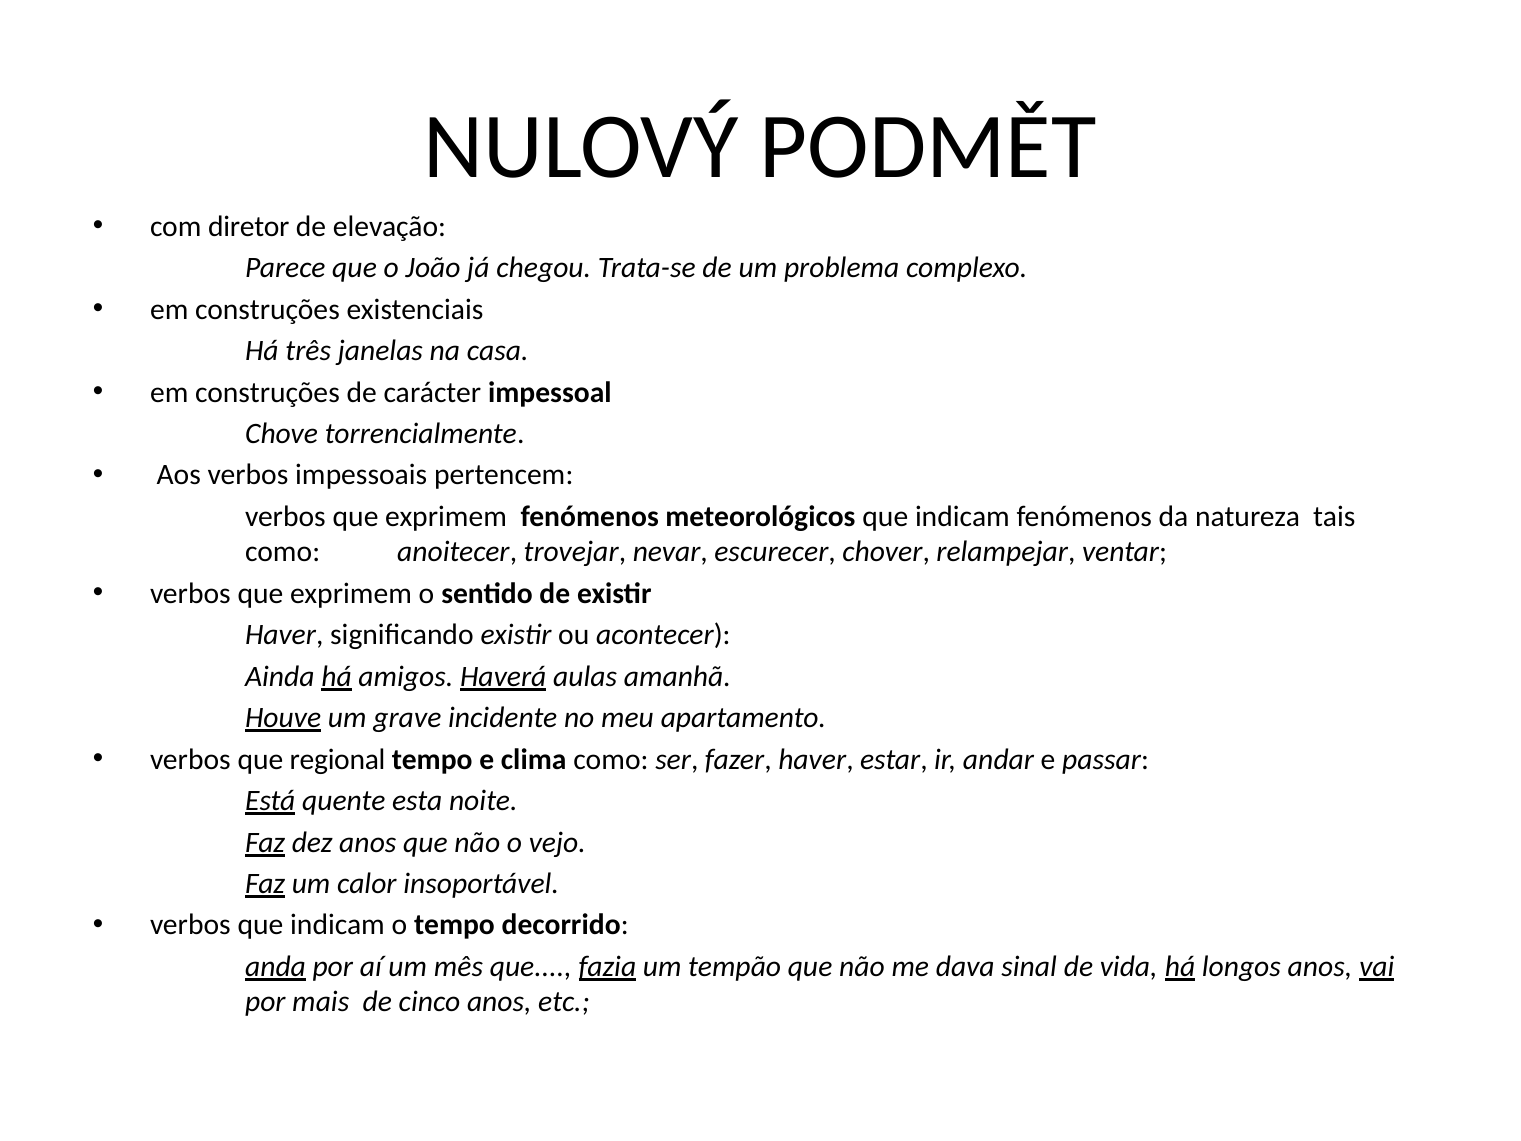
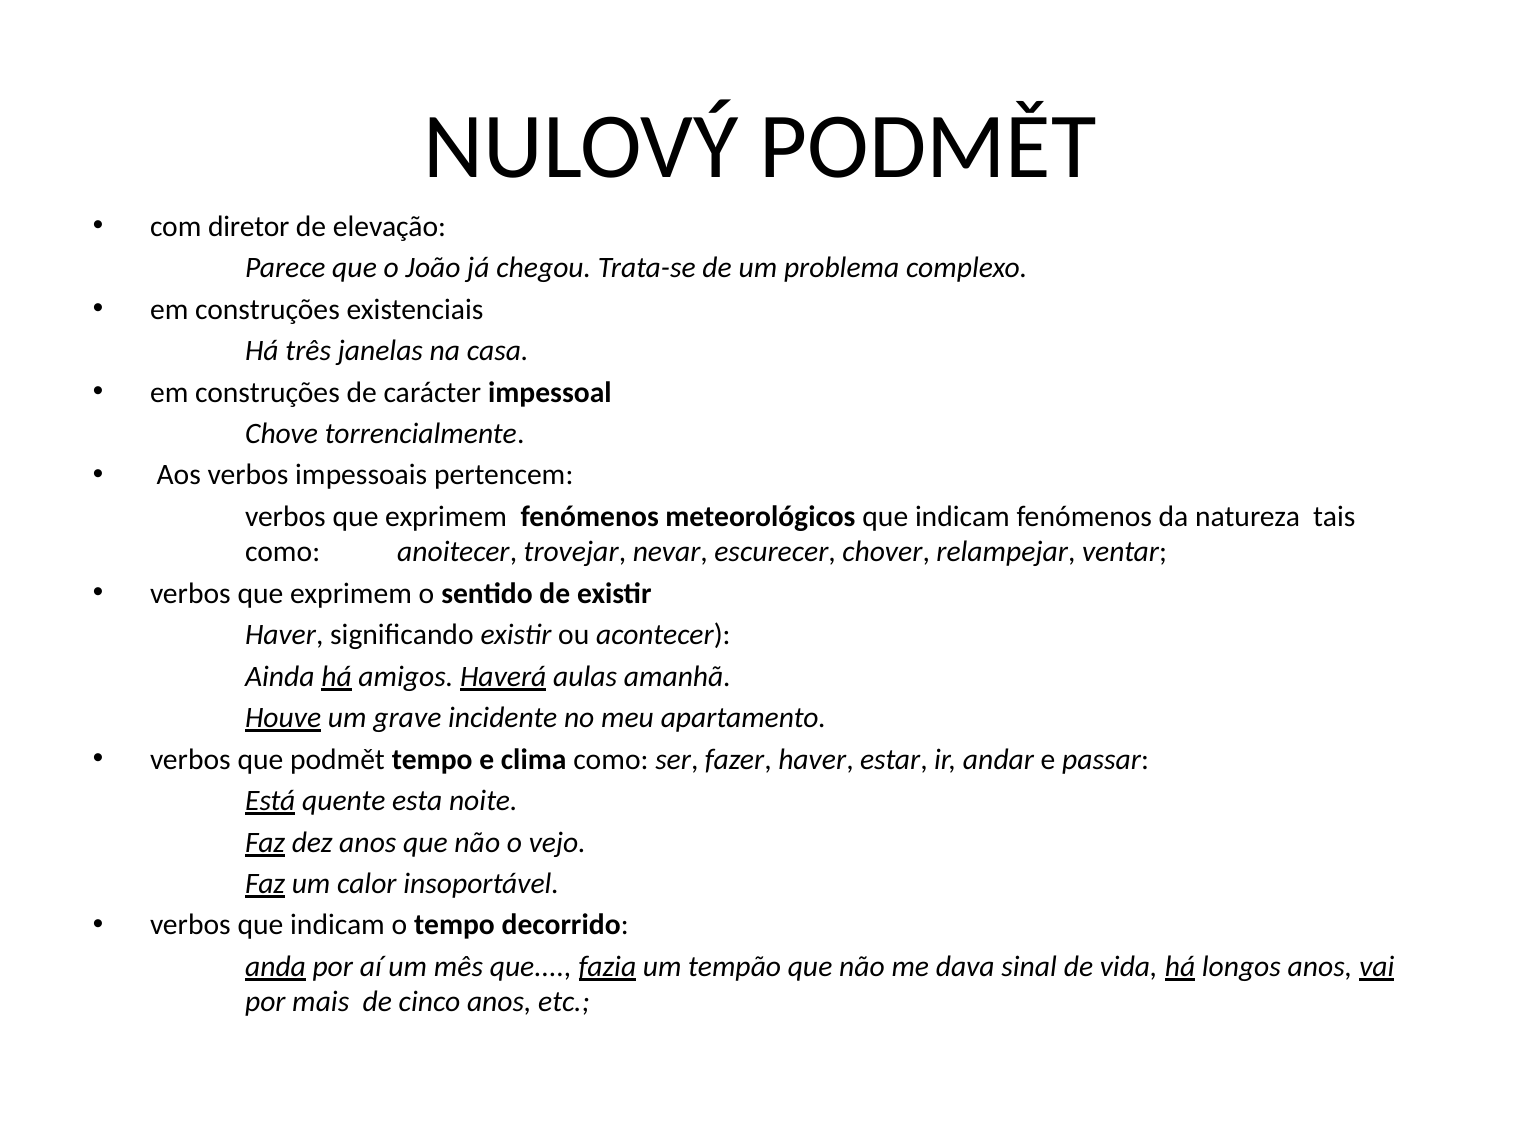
que regional: regional -> podmět
